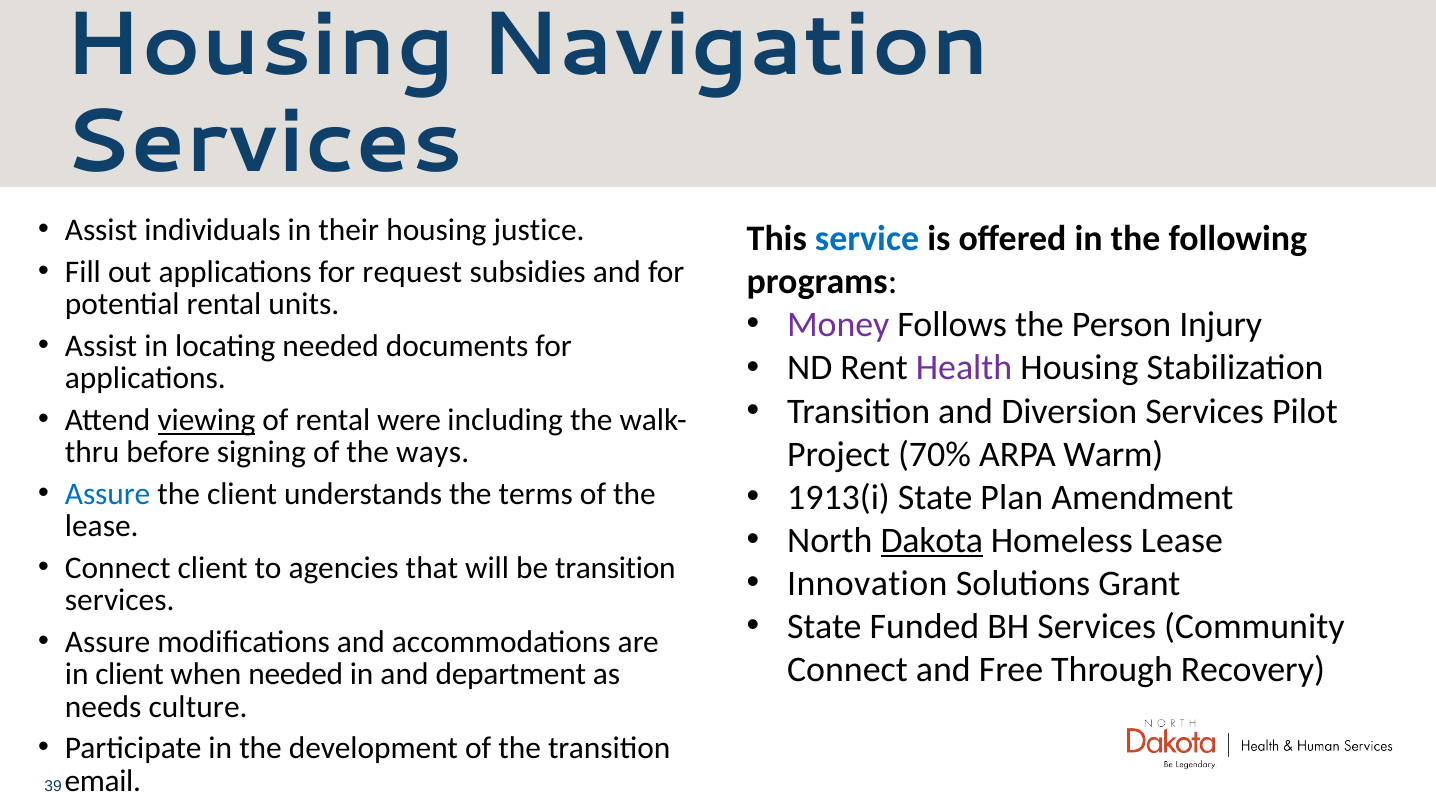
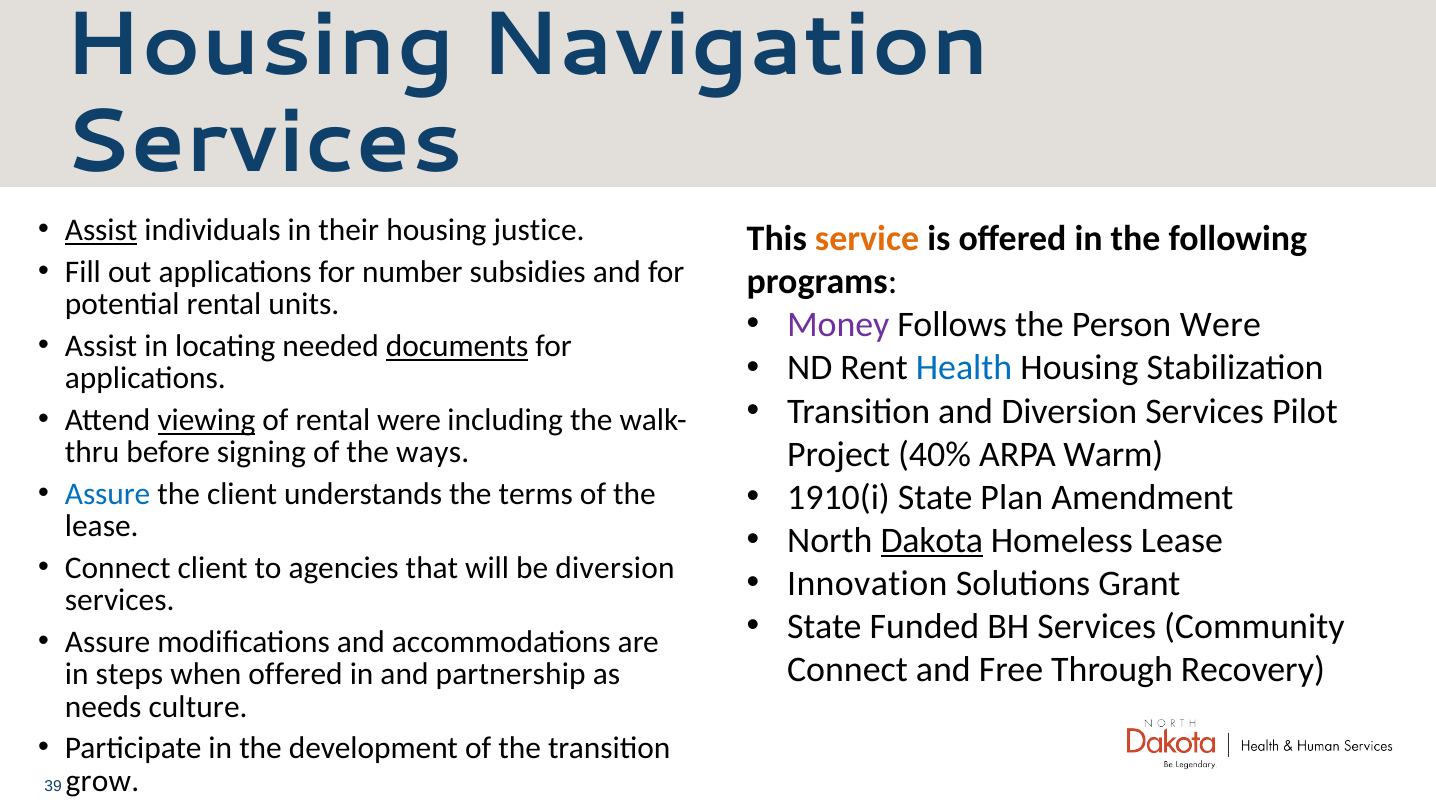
Assist at (101, 230) underline: none -> present
service colour: blue -> orange
request: request -> number
Person Injury: Injury -> Were
documents underline: none -> present
Health colour: purple -> blue
70%: 70% -> 40%
1913(i: 1913(i -> 1910(i
be transition: transition -> diversion
in client: client -> steps
when needed: needed -> offered
department: department -> partnership
email: email -> grow
